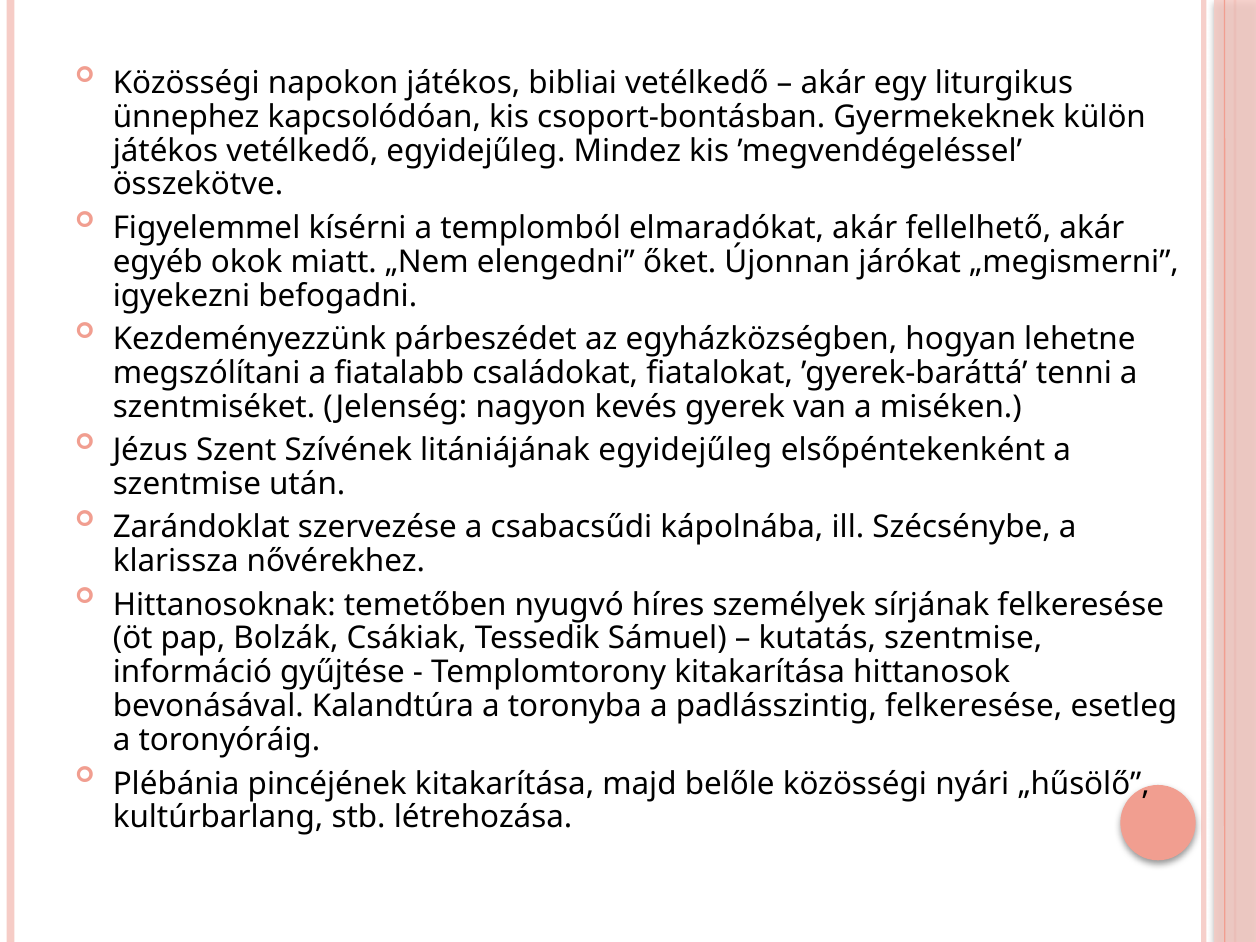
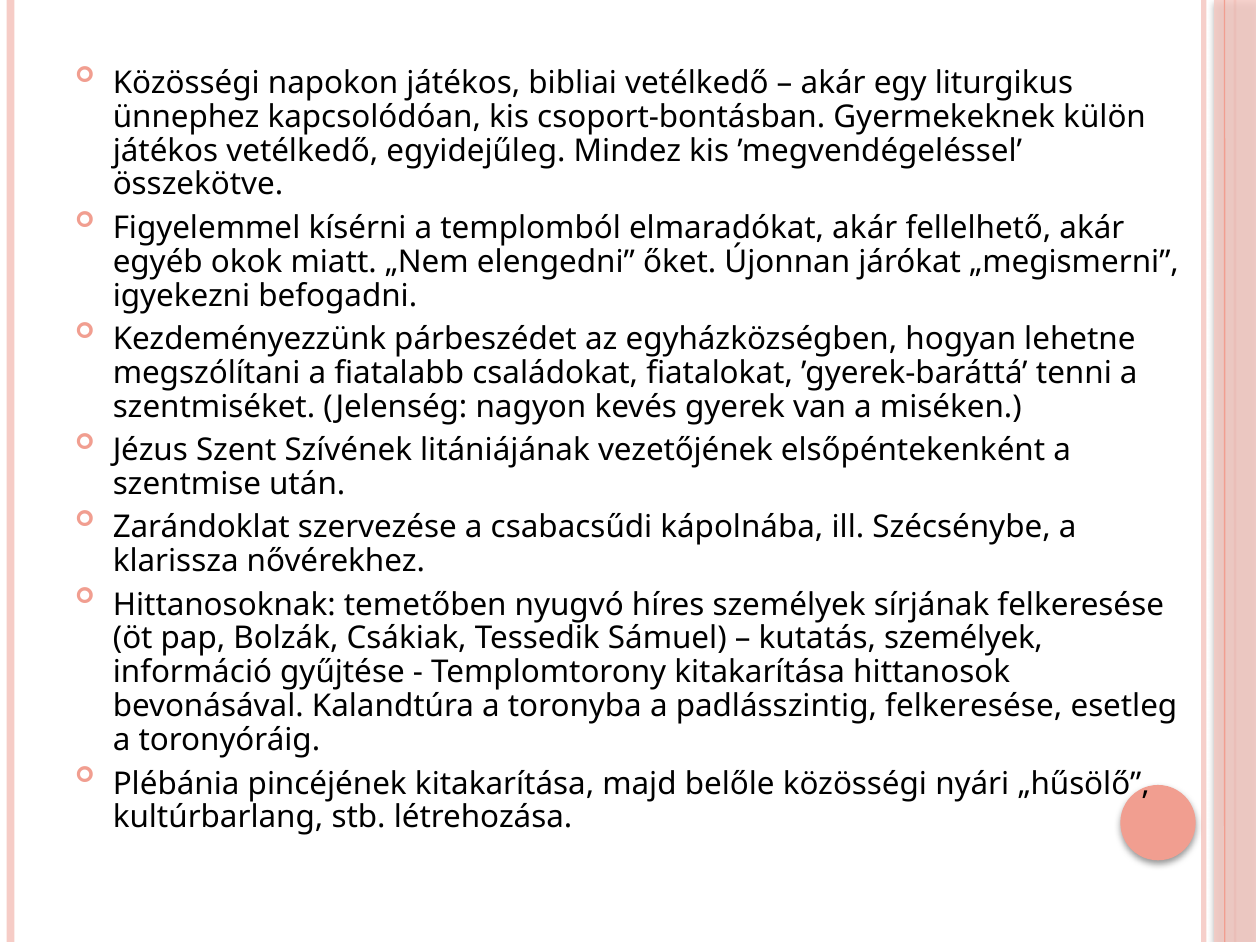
litániájának egyidejűleg: egyidejűleg -> vezetőjének
kutatás szentmise: szentmise -> személyek
